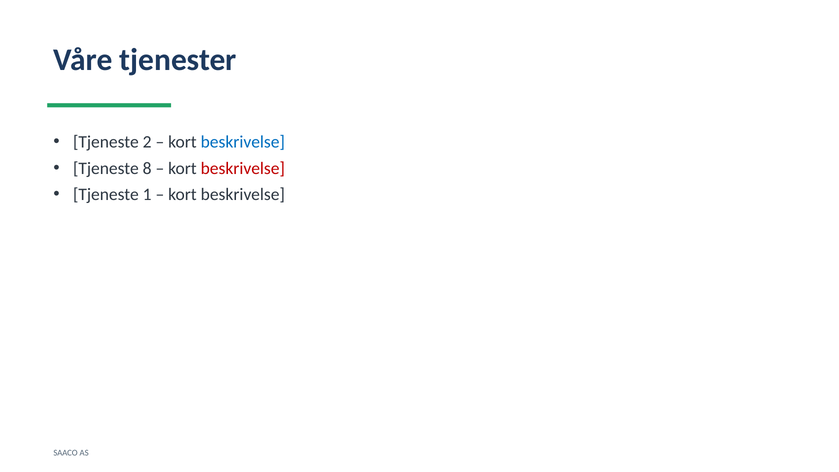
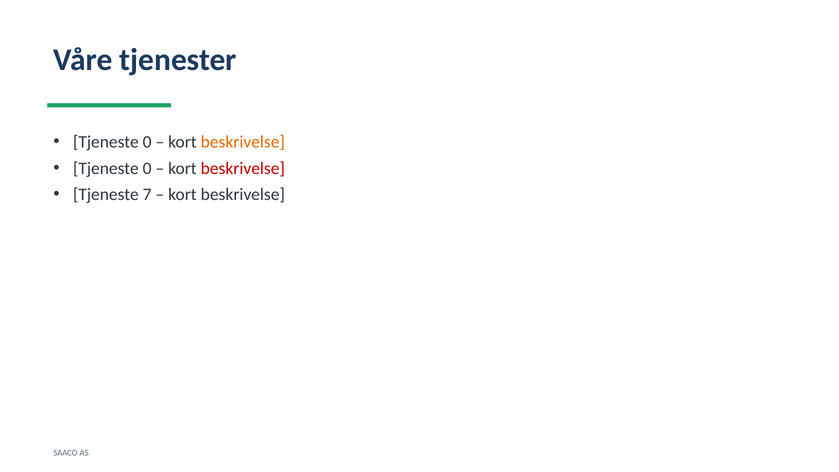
2 at (147, 142): 2 -> 0
beskrivelse at (243, 142) colour: blue -> orange
8 at (147, 168): 8 -> 0
1: 1 -> 7
